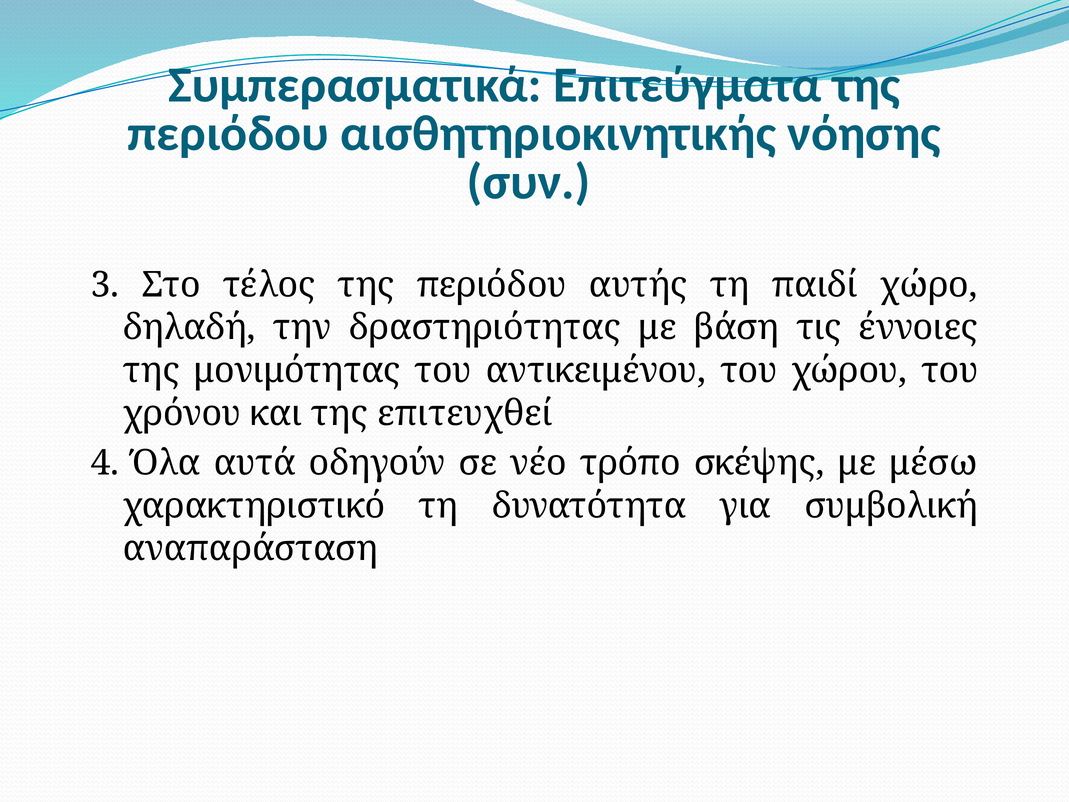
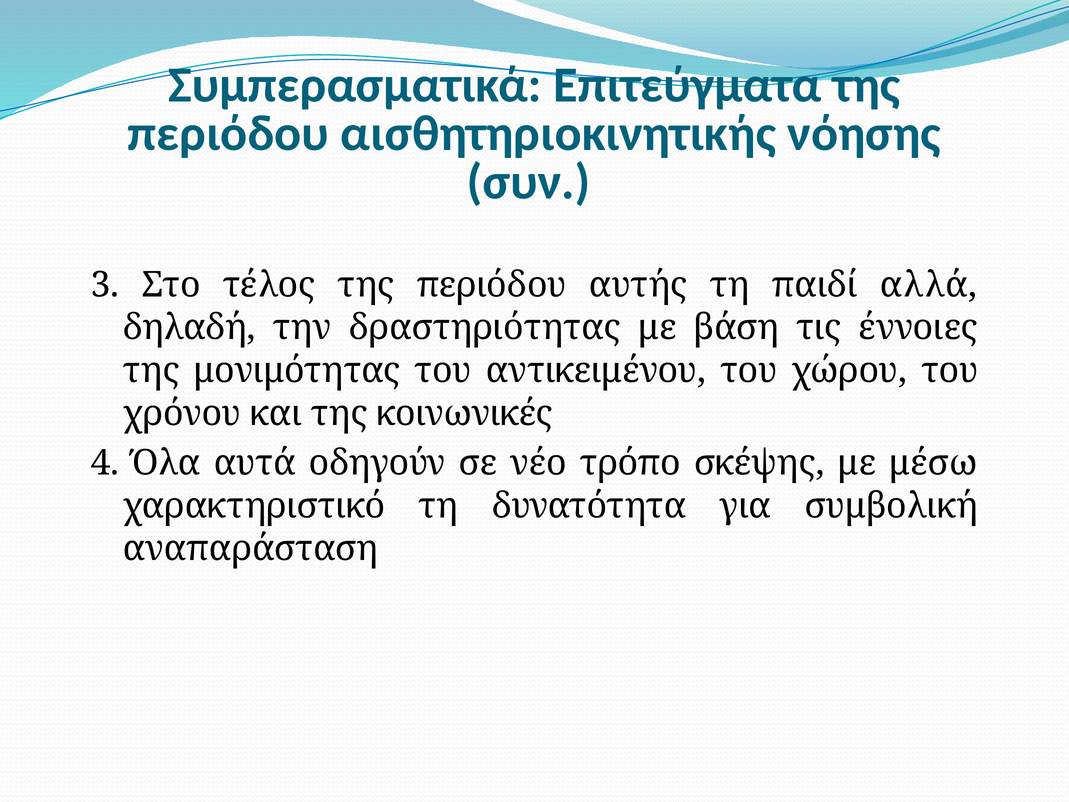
χώρο: χώρο -> αλλά
επιτευχθεί: επιτευχθεί -> κοινωνικές
